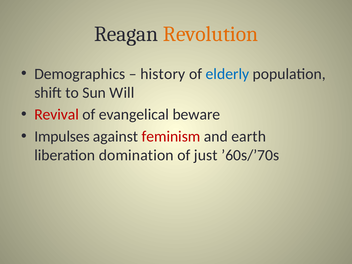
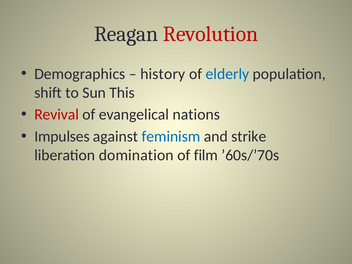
Revolution colour: orange -> red
Will: Will -> This
beware: beware -> nations
feminism colour: red -> blue
earth: earth -> strike
just: just -> film
